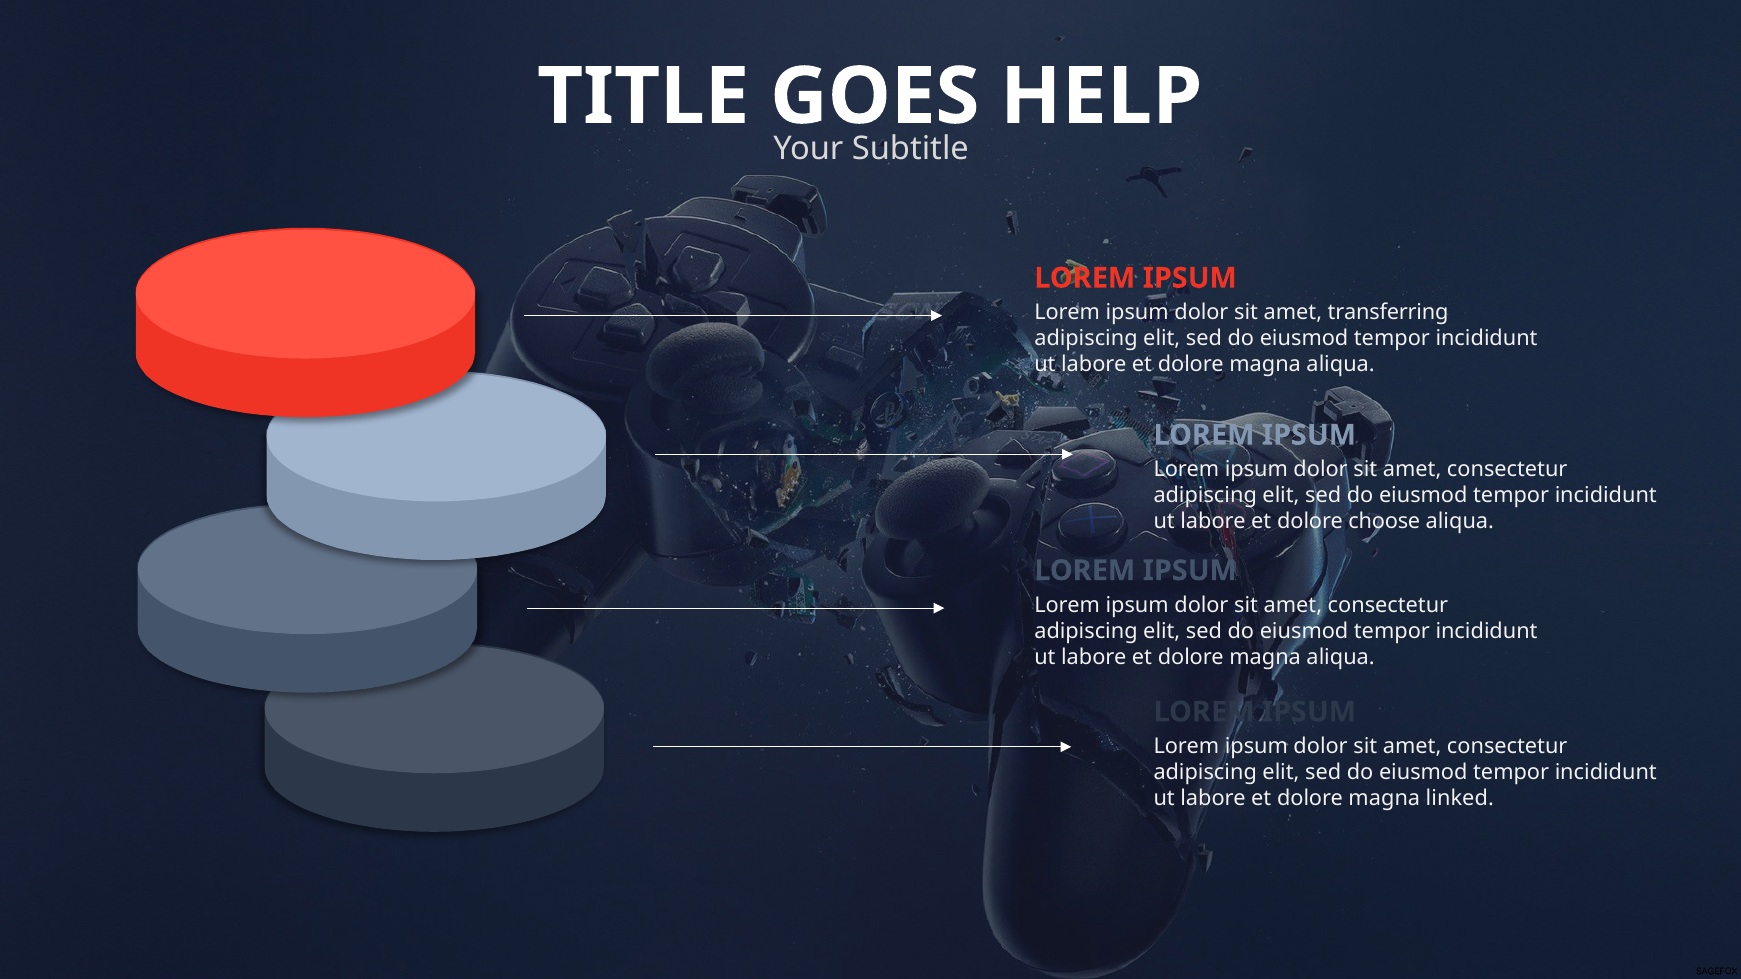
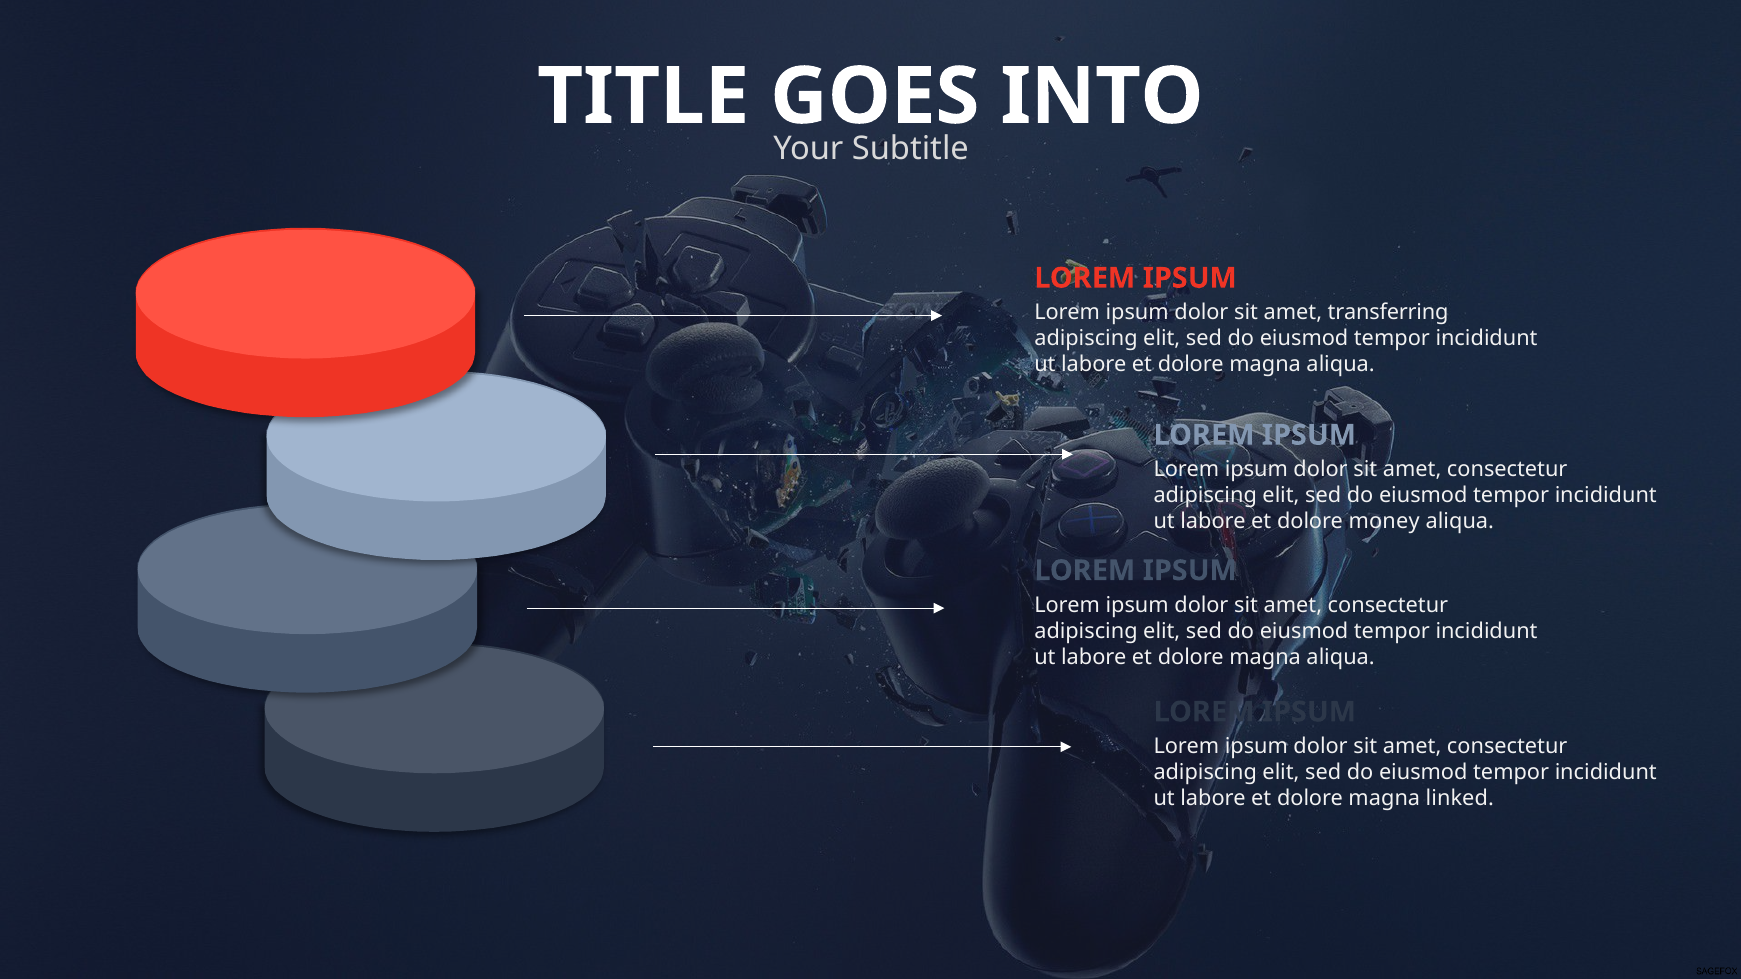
HELP: HELP -> INTO
choose: choose -> money
